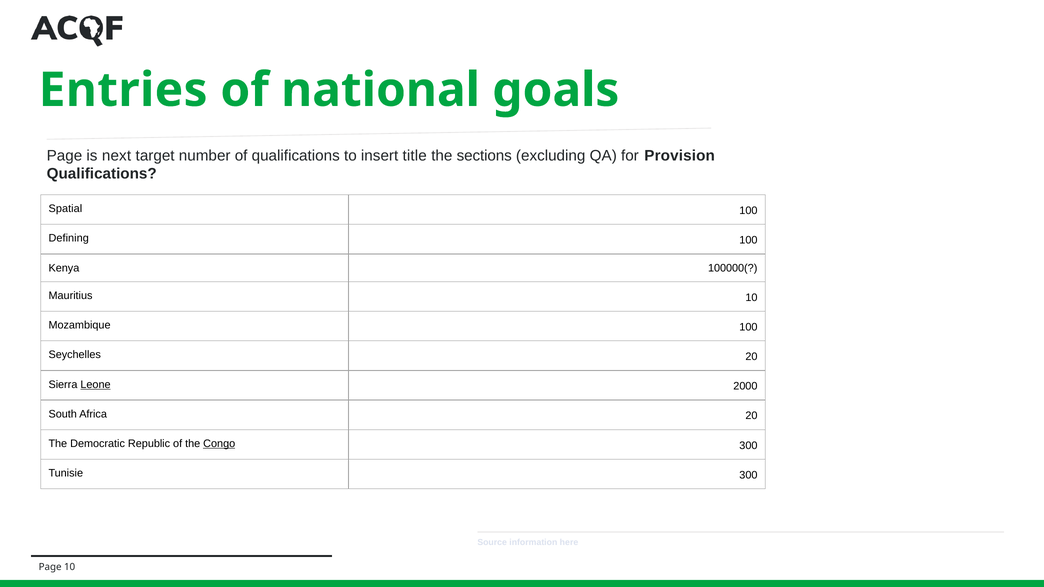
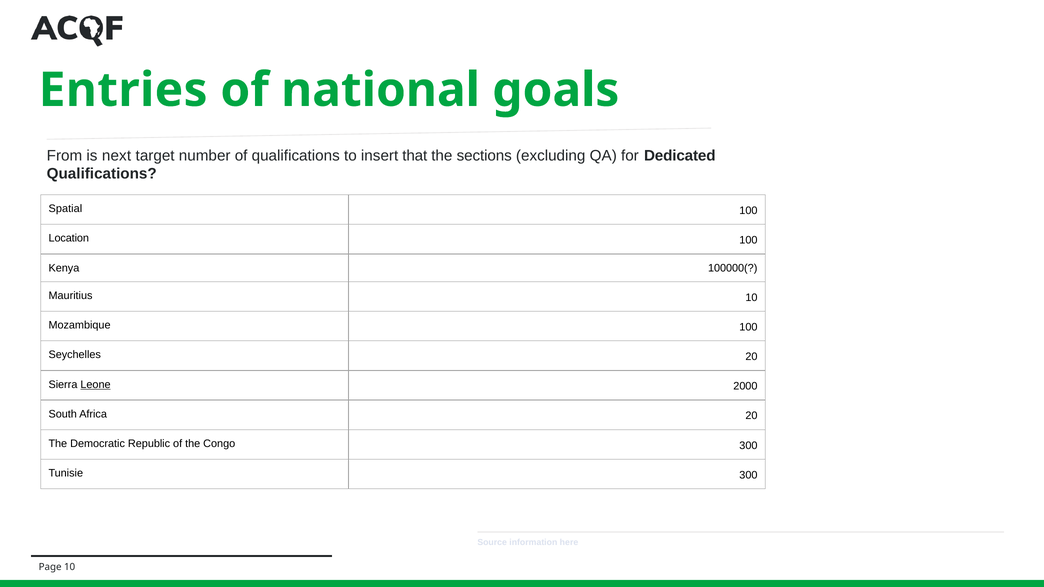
Page at (64, 156): Page -> From
title: title -> that
Provision: Provision -> Dedicated
Defining: Defining -> Location
Congo underline: present -> none
